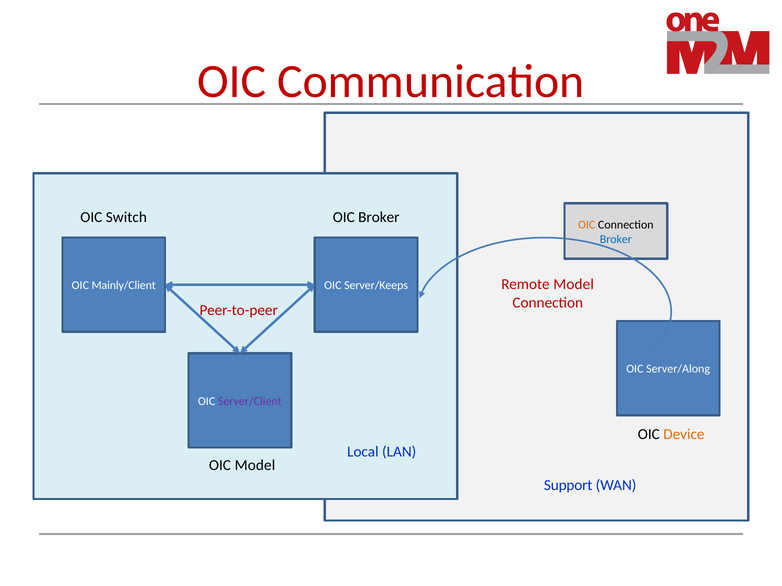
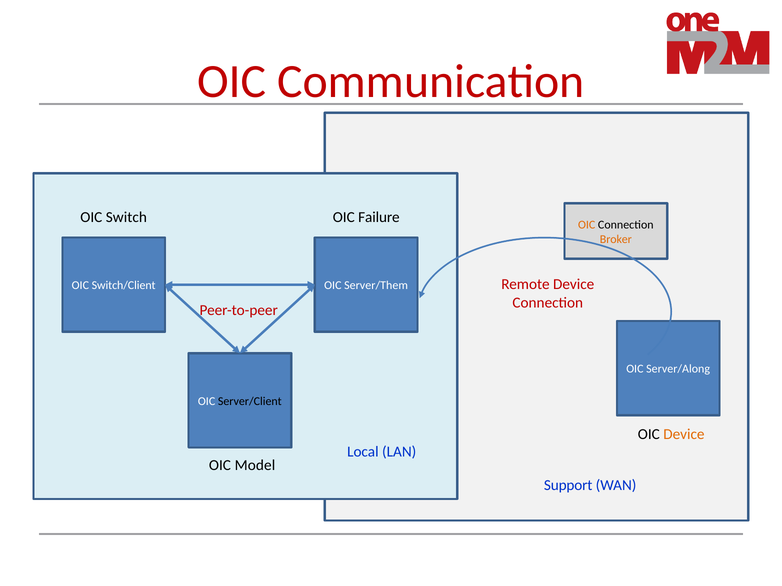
OIC Broker: Broker -> Failure
Broker at (616, 239) colour: blue -> orange
Remote Model: Model -> Device
Mainly/Client: Mainly/Client -> Switch/Client
Server/Keeps: Server/Keeps -> Server/Them
Server/Client colour: purple -> black
